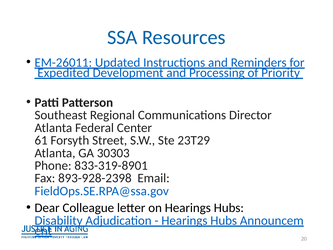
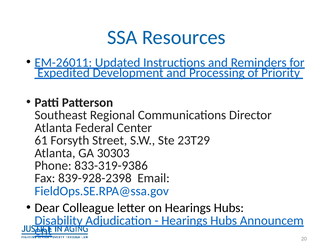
833-319-8901: 833-319-8901 -> 833-319-9386
893-928-2398: 893-928-2398 -> 839-928-2398
